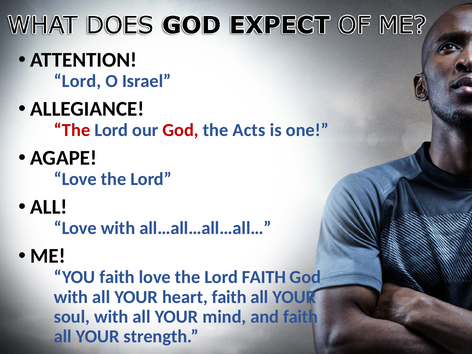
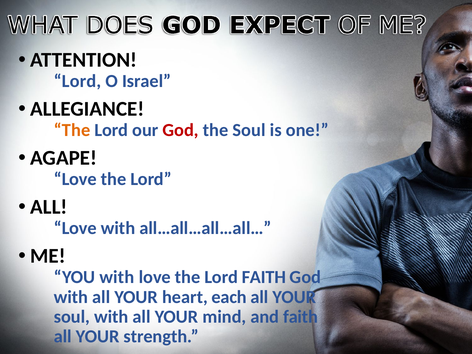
The at (72, 130) colour: red -> orange
the Acts: Acts -> Soul
YOU faith: faith -> with
heart faith: faith -> each
